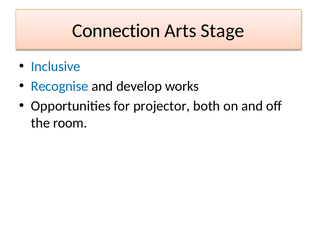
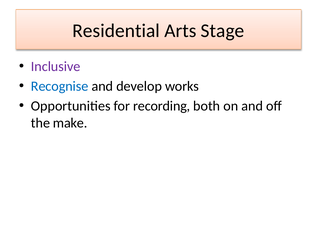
Connection: Connection -> Residential
Inclusive colour: blue -> purple
projector: projector -> recording
room: room -> make
